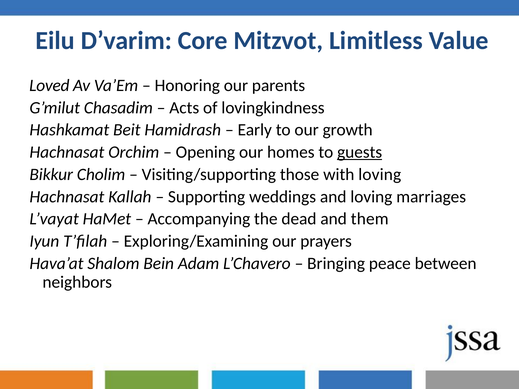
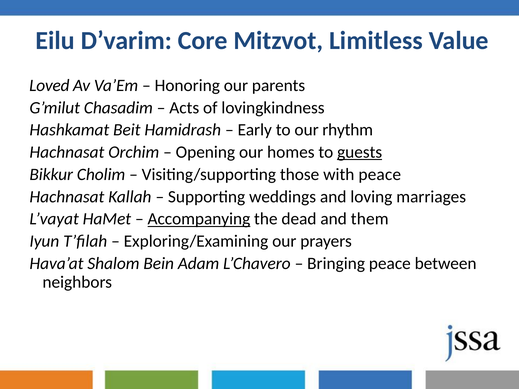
growth: growth -> rhythm
with loving: loving -> peace
Accompanying underline: none -> present
